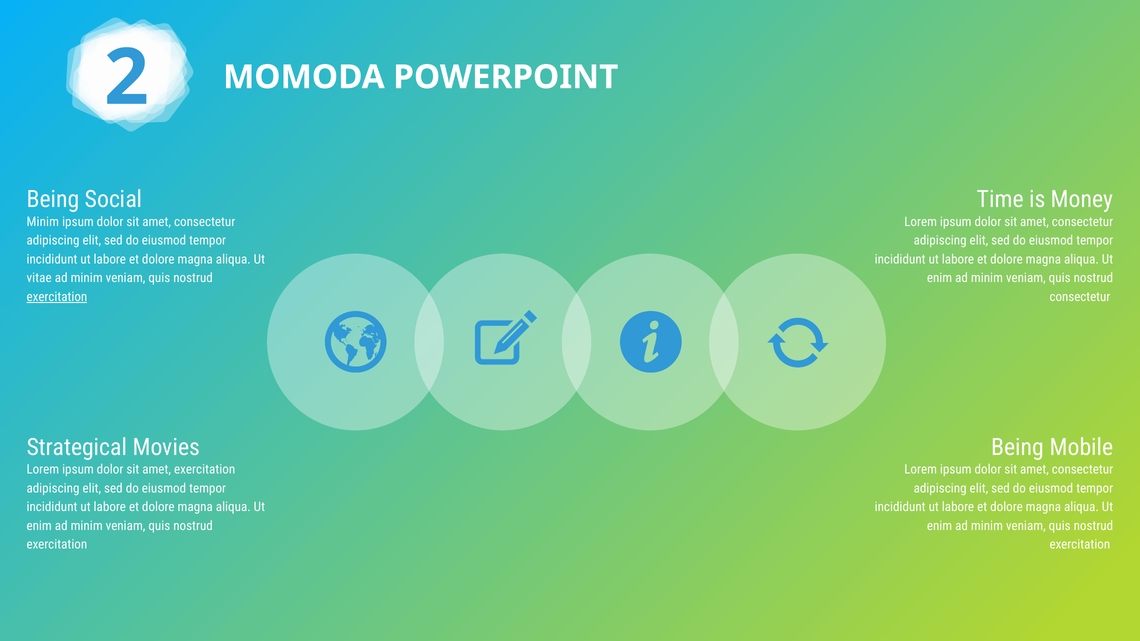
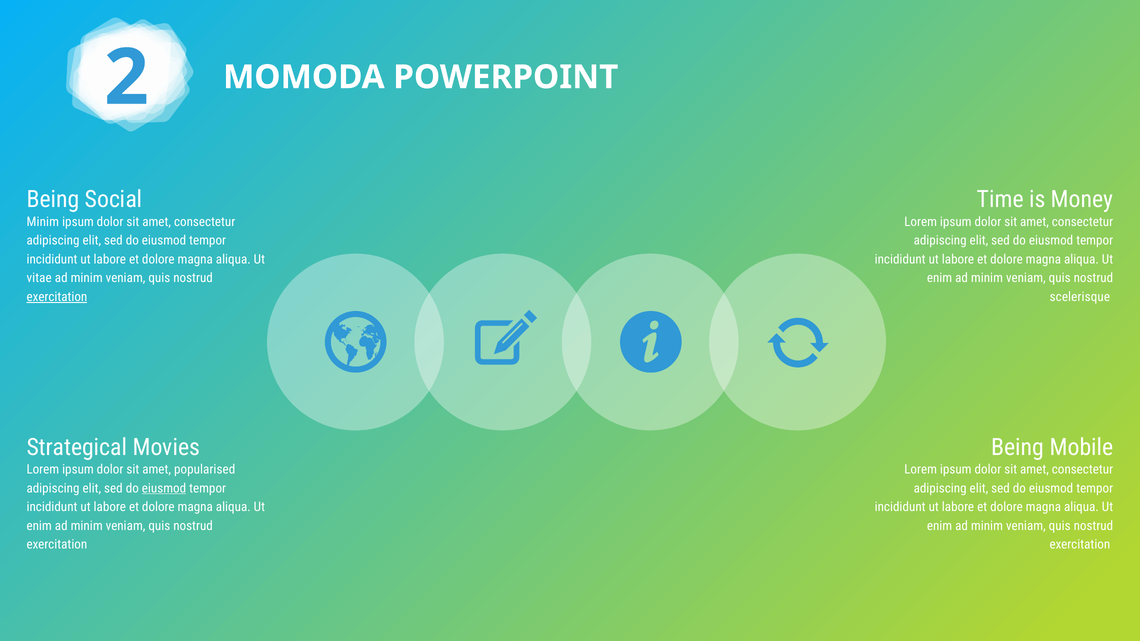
consectetur at (1080, 297): consectetur -> scelerisque
amet exercitation: exercitation -> popularised
eiusmod at (164, 488) underline: none -> present
